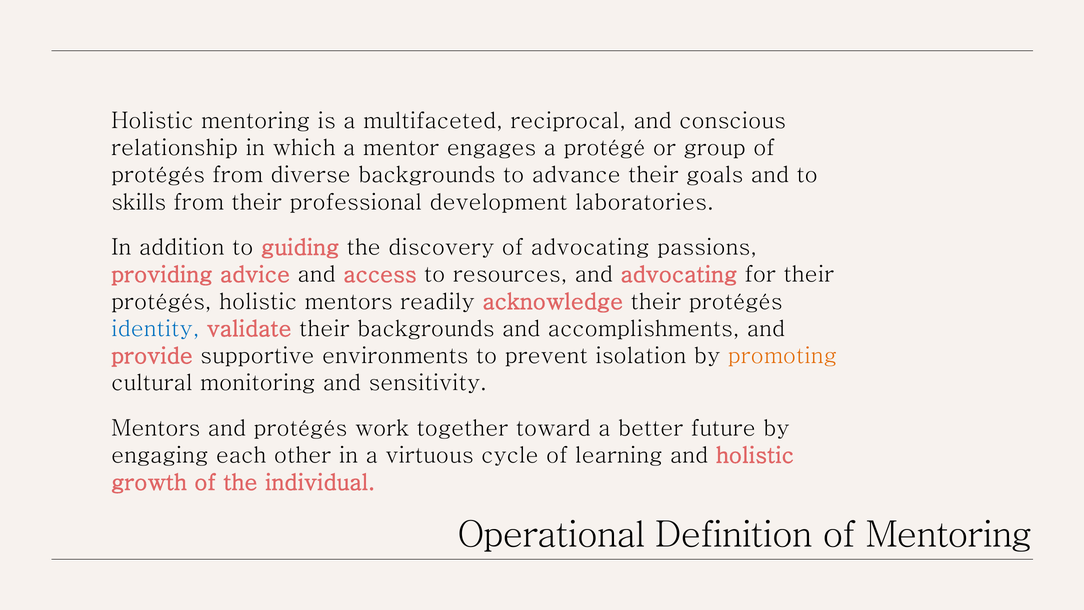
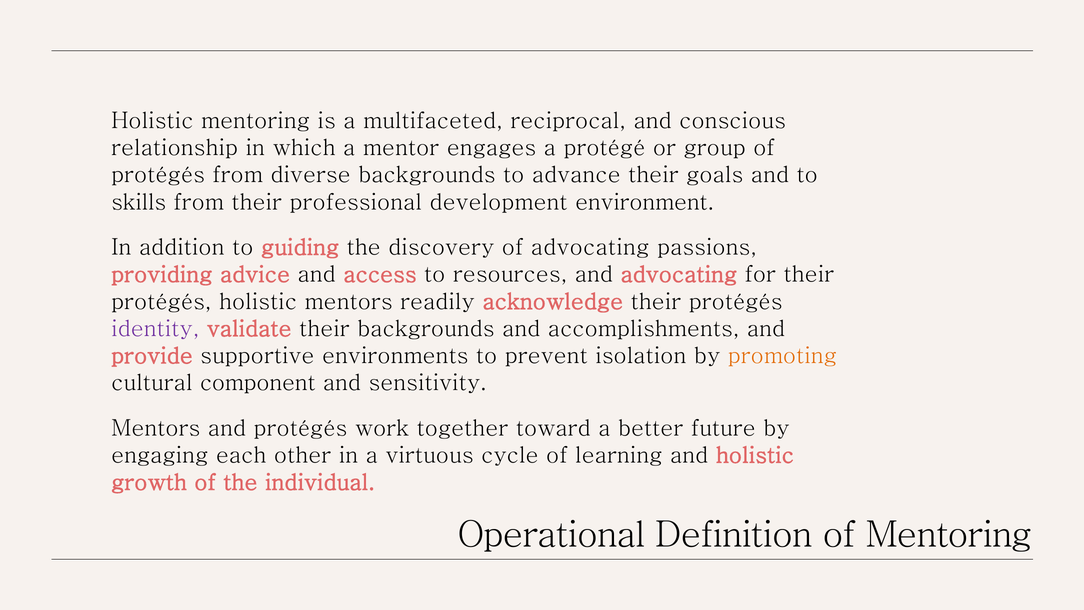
laboratories: laboratories -> environment
identity colour: blue -> purple
monitoring: monitoring -> component
